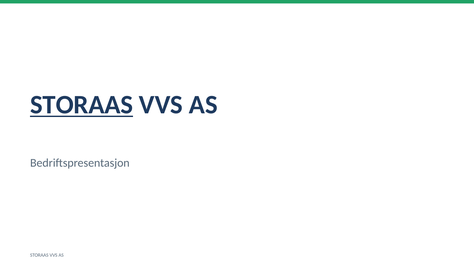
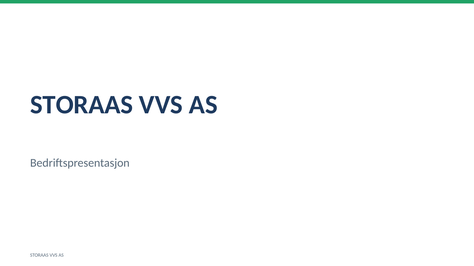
STORAAS at (82, 105) underline: present -> none
